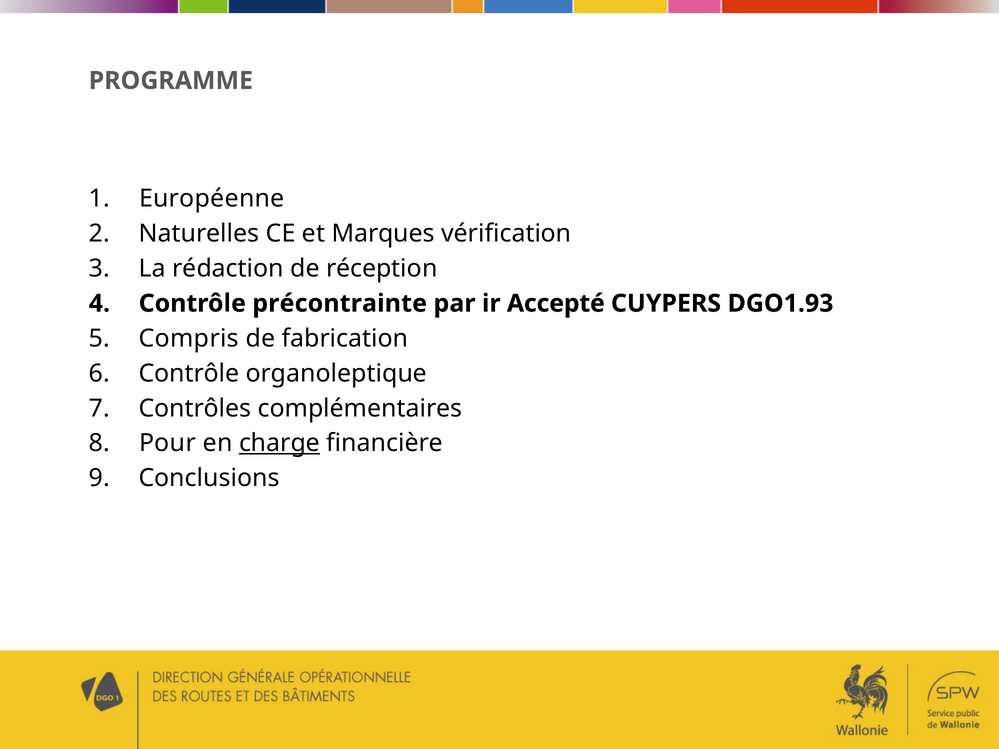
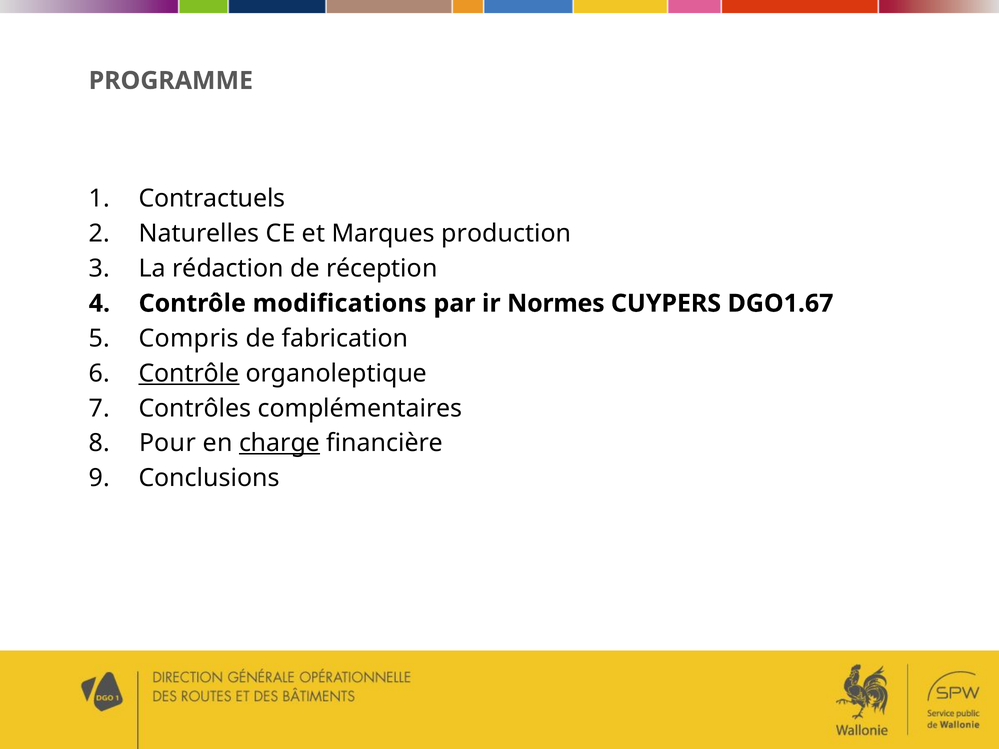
Européenne: Européenne -> Contractuels
vérification: vérification -> production
précontrainte: précontrainte -> modifications
Accepté: Accepté -> Normes
DGO1.93: DGO1.93 -> DGO1.67
Contrôle at (189, 373) underline: none -> present
